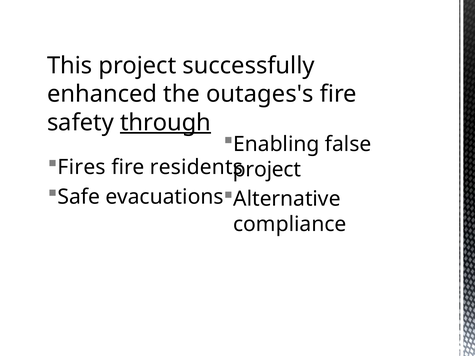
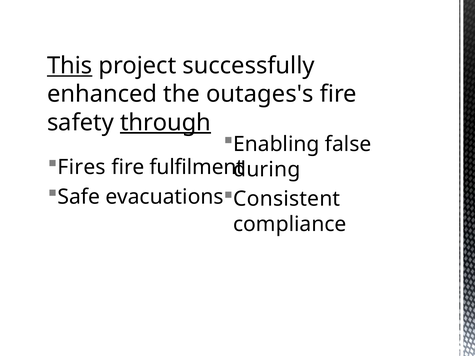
This underline: none -> present
residents: residents -> fulfilment
project at (267, 170): project -> during
Alternative: Alternative -> Consistent
